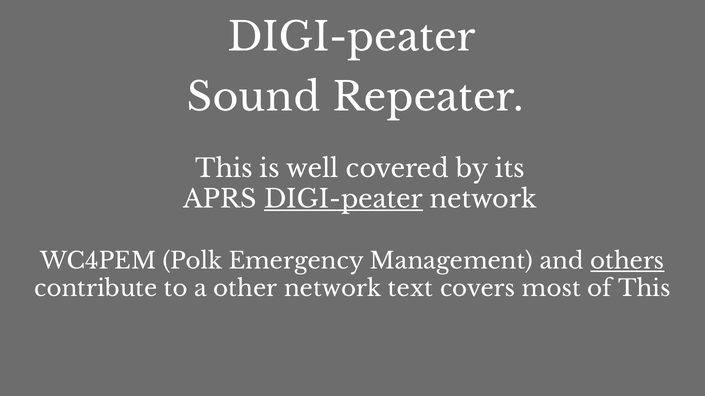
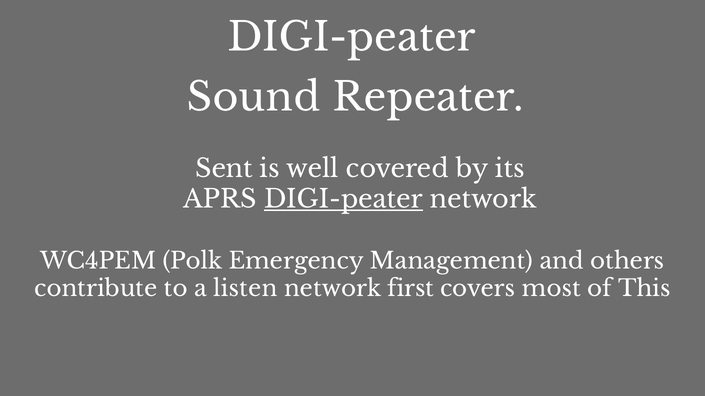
This at (224, 169): This -> Sent
others underline: present -> none
other: other -> listen
text: text -> first
